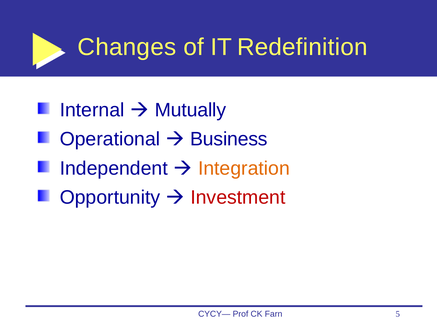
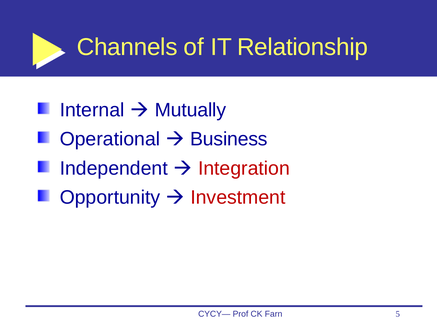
Changes: Changes -> Channels
Redefinition: Redefinition -> Relationship
Integration colour: orange -> red
